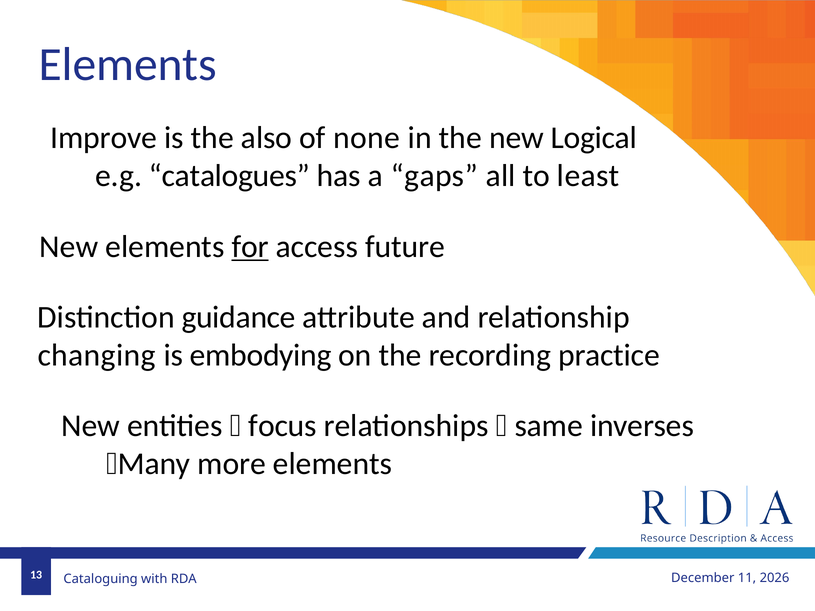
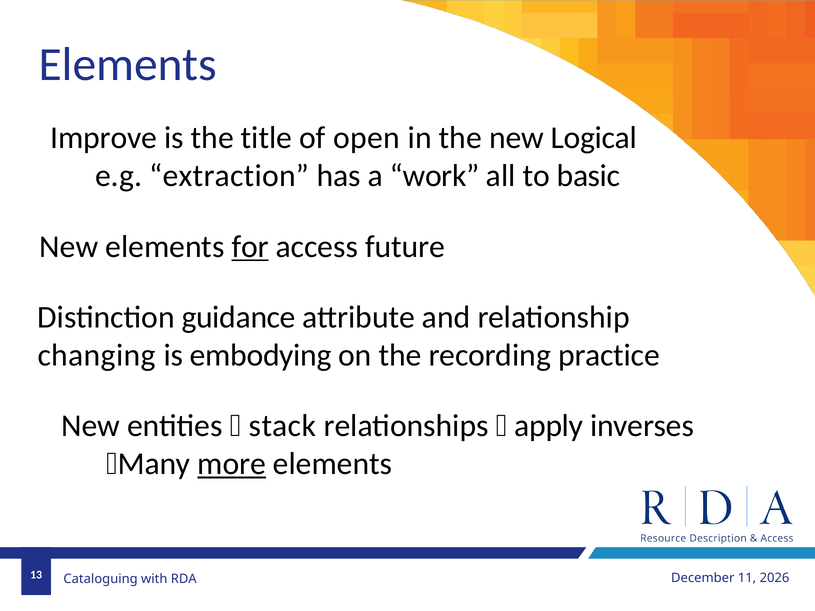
also: also -> title
none: none -> open
catalogues: catalogues -> extraction
gaps: gaps -> work
least: least -> basic
focus: focus -> stack
same: same -> apply
more underline: none -> present
